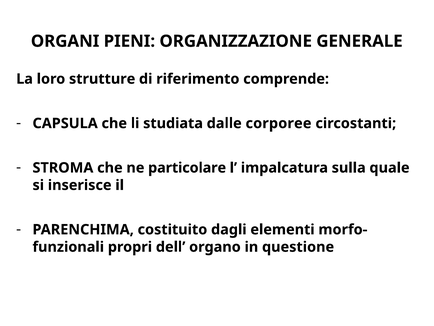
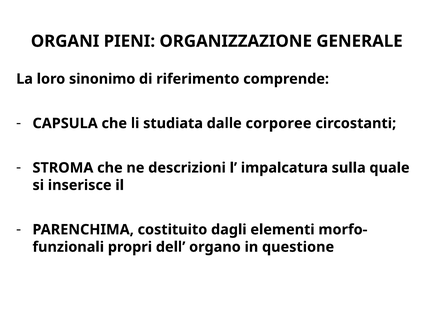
strutture: strutture -> sinonimo
particolare: particolare -> descrizioni
